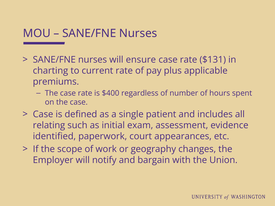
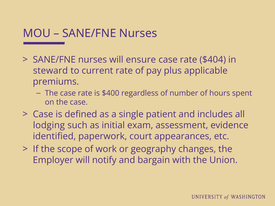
$131: $131 -> $404
charting: charting -> steward
relating: relating -> lodging
